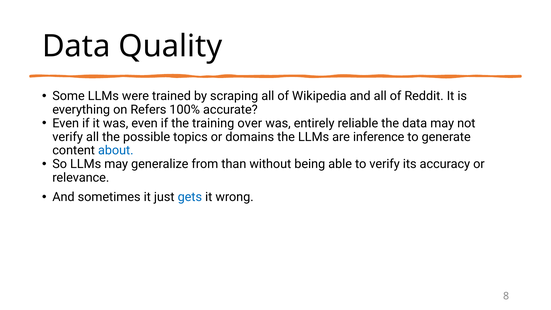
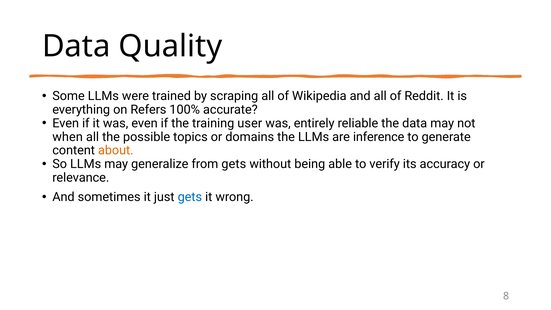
over: over -> user
verify at (68, 137): verify -> when
about colour: blue -> orange
from than: than -> gets
